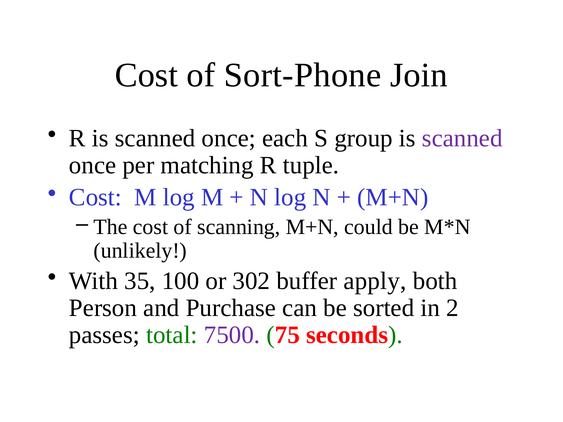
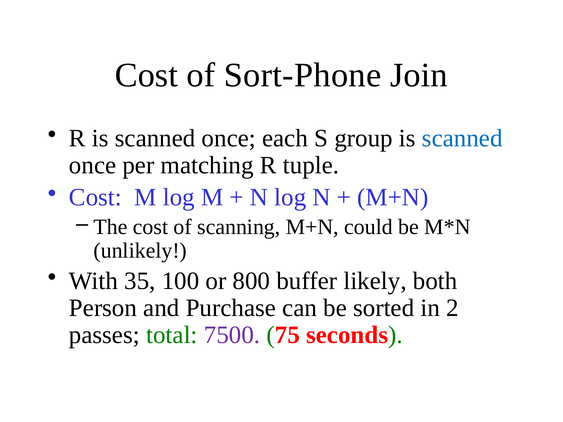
scanned at (462, 138) colour: purple -> blue
302: 302 -> 800
apply: apply -> likely
